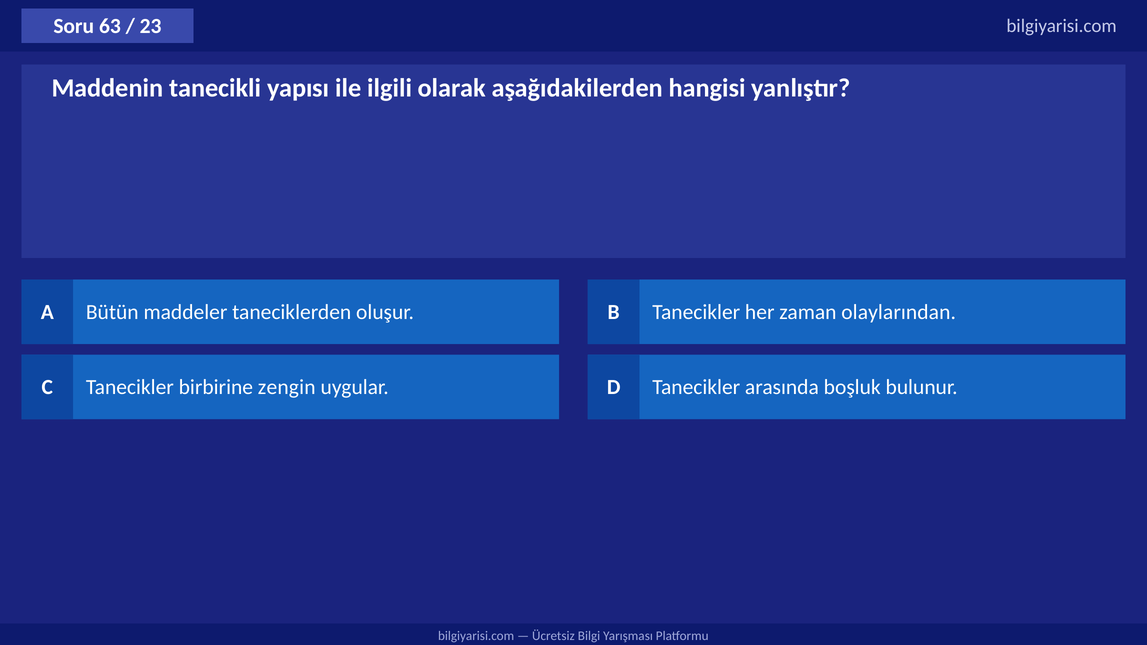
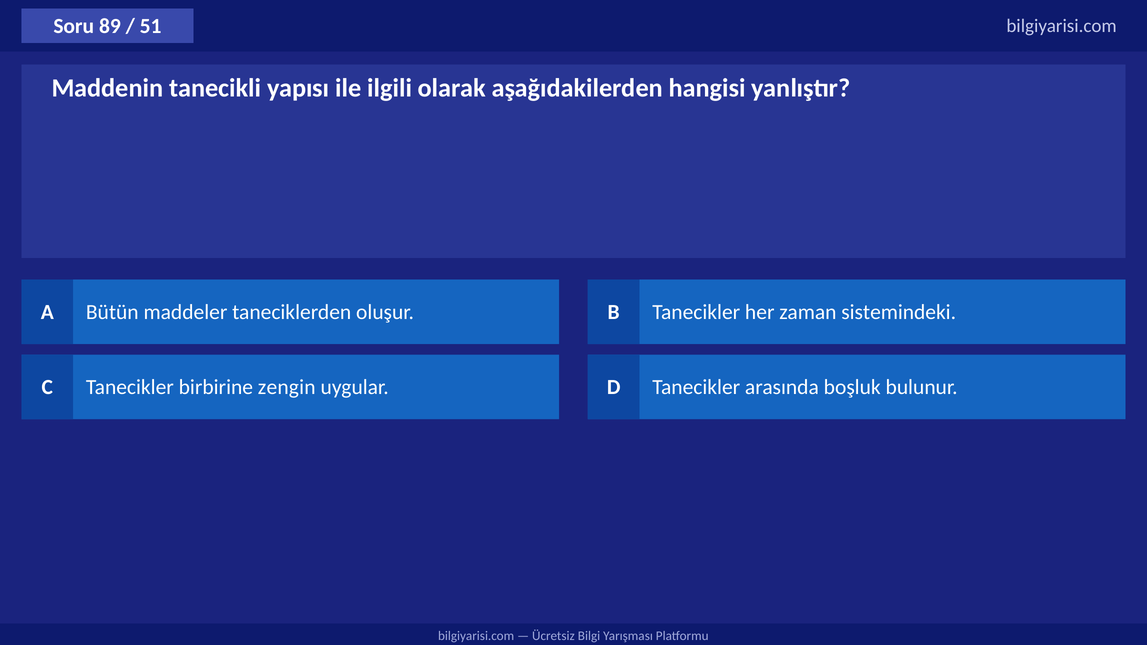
63: 63 -> 89
23: 23 -> 51
olaylarından: olaylarından -> sistemindeki
